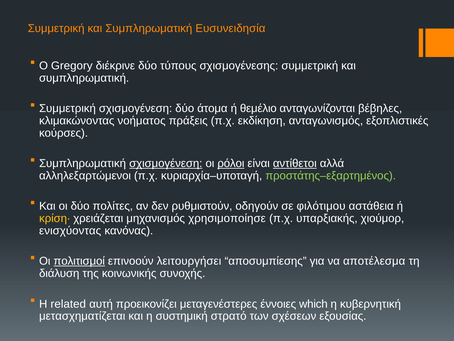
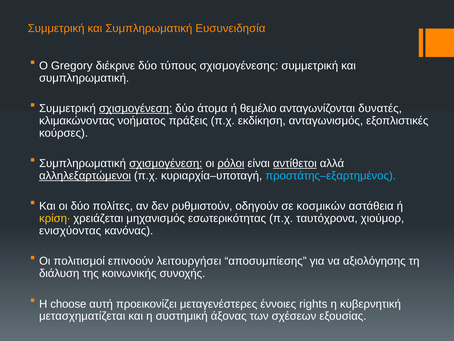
σχισμογένεση at (136, 108) underline: none -> present
βέβηλες: βέβηλες -> δυνατές
αλληλεξαρτώμενοι underline: none -> present
προστάτης–εξαρτημένος colour: light green -> light blue
φιλότιμου: φιλότιμου -> κοσμικών
χρησιμοποίησε: χρησιμοποίησε -> εσωτερικότητας
υπαρξιακής: υπαρξιακής -> ταυτόχρονα
πολιτισμοί underline: present -> none
αποτέλεσμα: αποτέλεσμα -> αξιολόγησης
related: related -> choose
which: which -> rights
στρατό: στρατό -> άξονας
